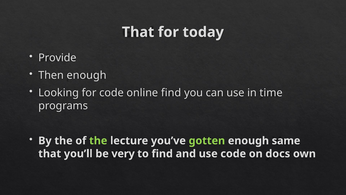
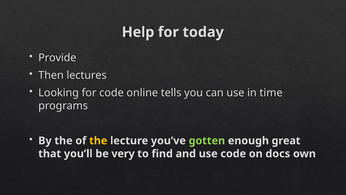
That at (138, 32): That -> Help
Then enough: enough -> lectures
online find: find -> tells
the at (98, 140) colour: light green -> yellow
same: same -> great
